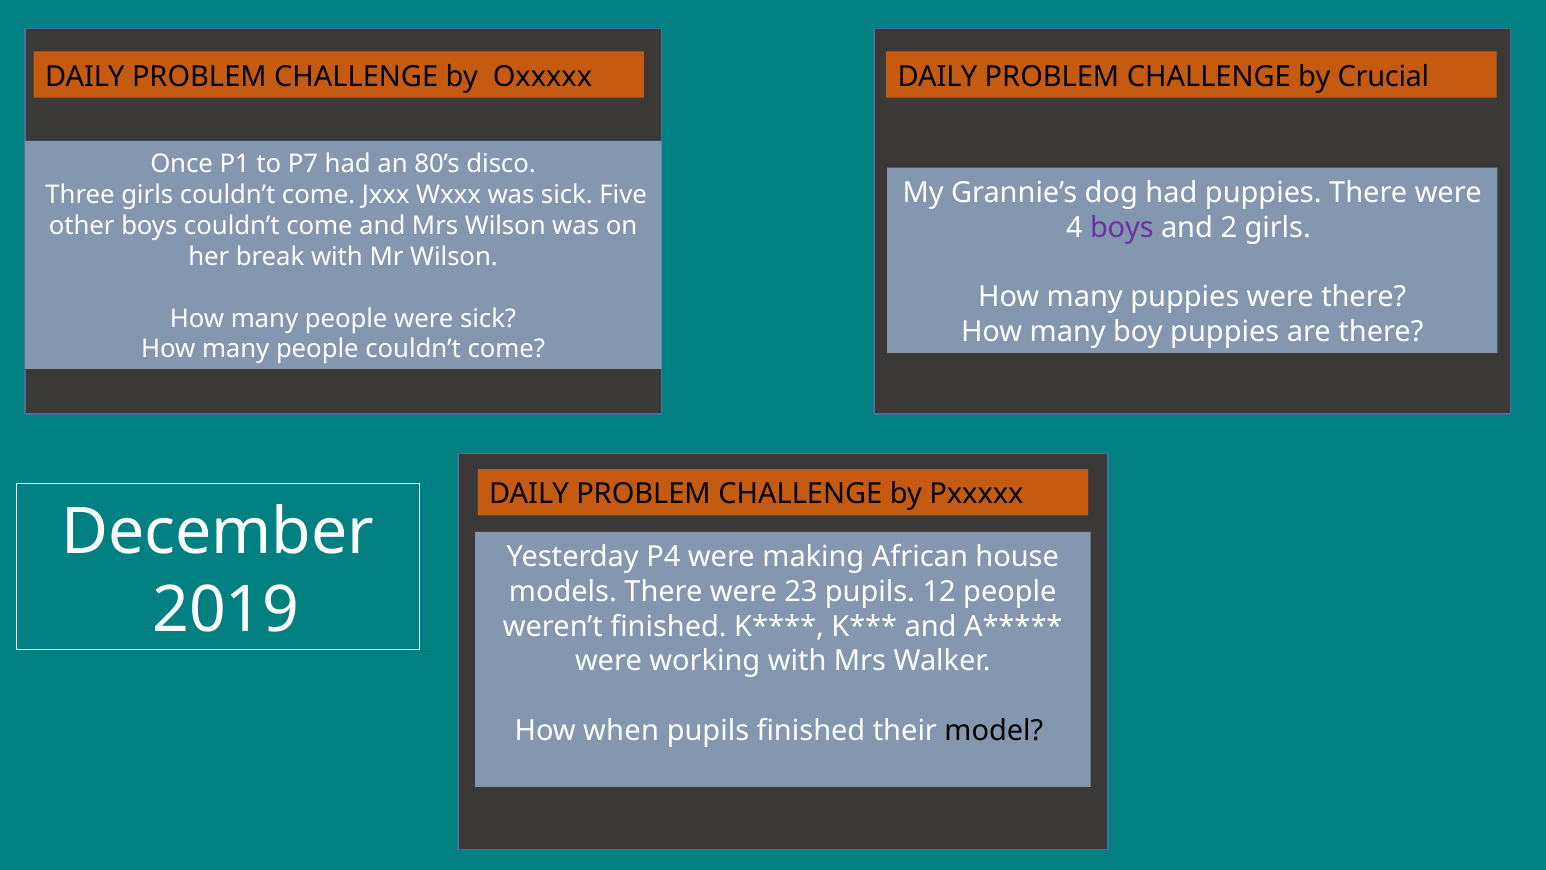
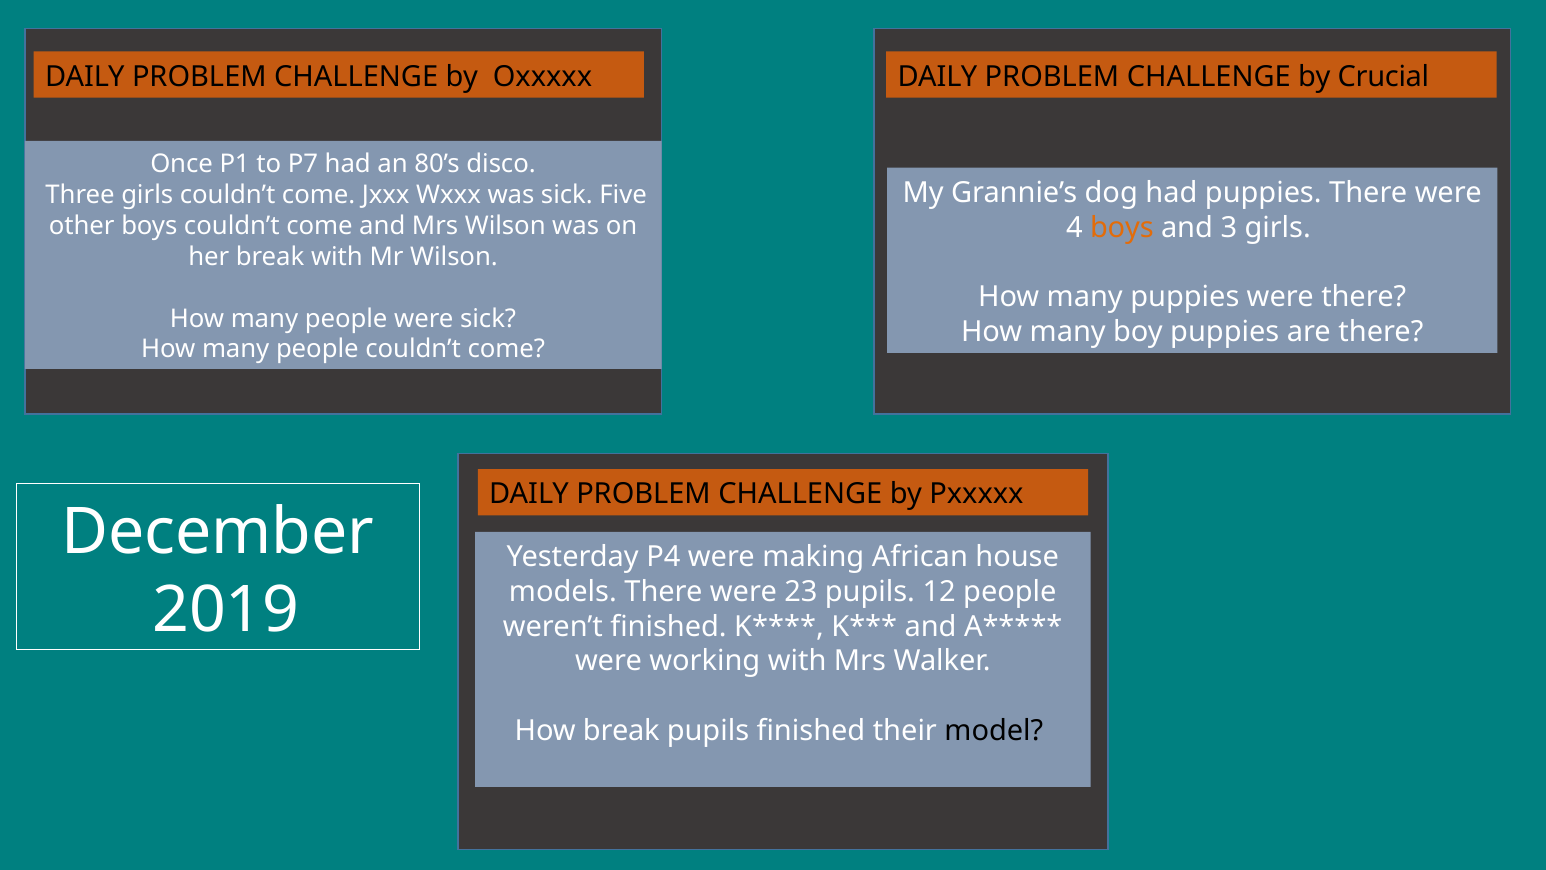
boys at (1122, 227) colour: purple -> orange
2: 2 -> 3
How when: when -> break
